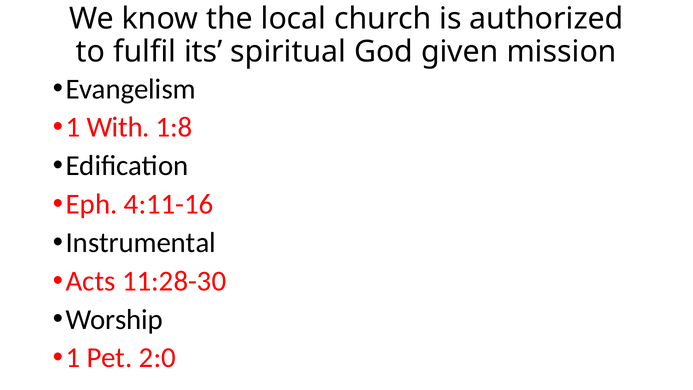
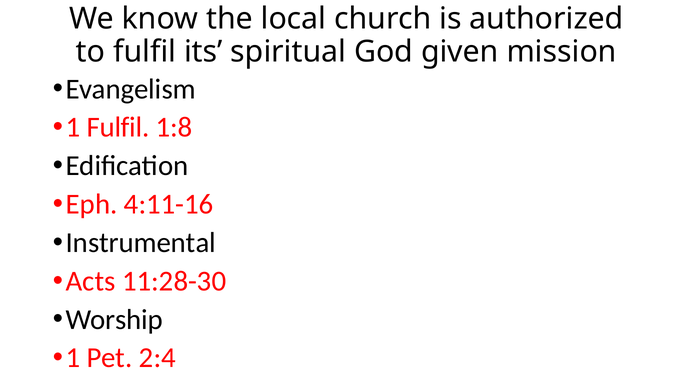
1 With: With -> Fulfil
2:0: 2:0 -> 2:4
